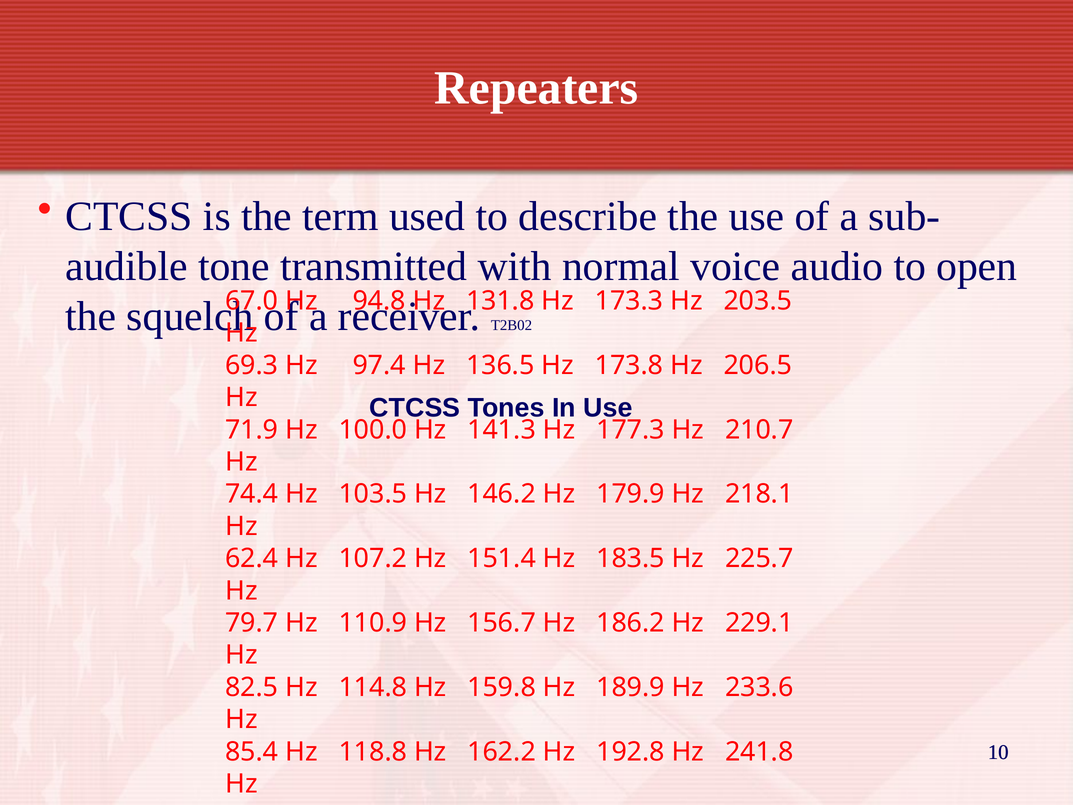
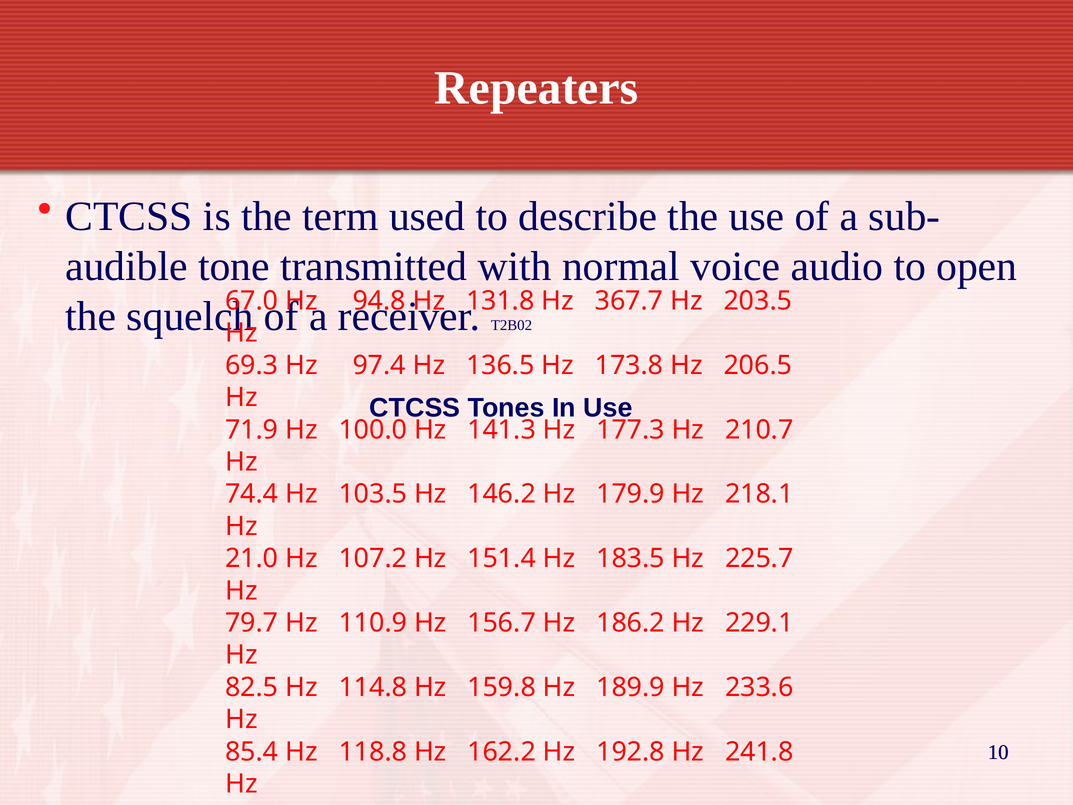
173.3: 173.3 -> 367.7
62.4: 62.4 -> 21.0
